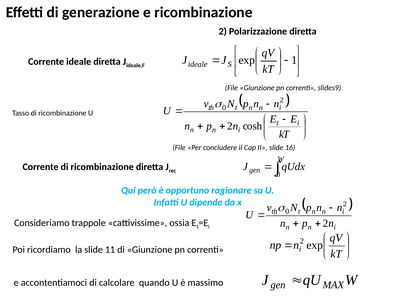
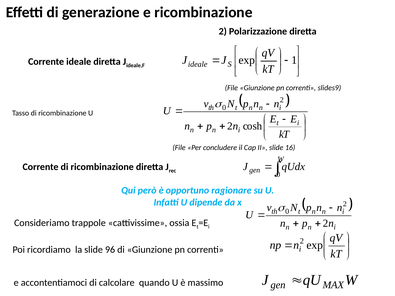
11: 11 -> 96
